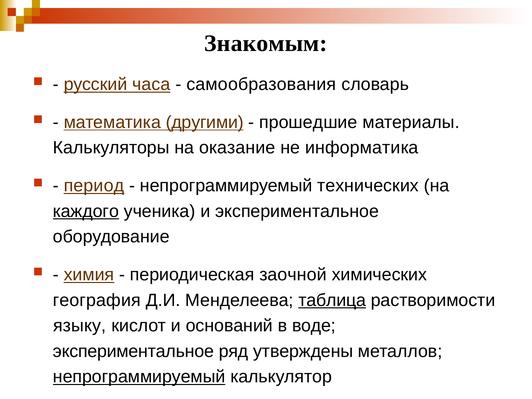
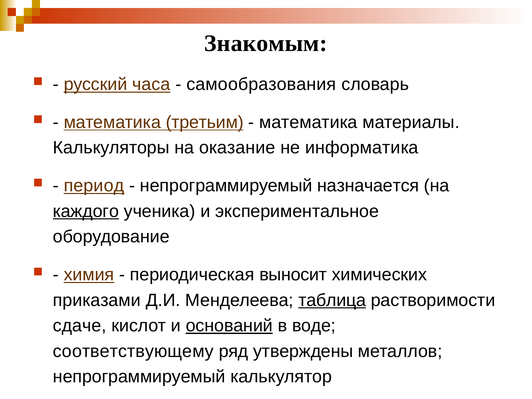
другими: другими -> третьим
прошедшие at (308, 122): прошедшие -> математика
технических: технических -> назначается
заочной: заочной -> выносит
география: география -> приказами
языку: языку -> сдаче
оснований underline: none -> present
экспериментальное at (133, 351): экспериментальное -> соответствующему
непрограммируемый at (139, 377) underline: present -> none
